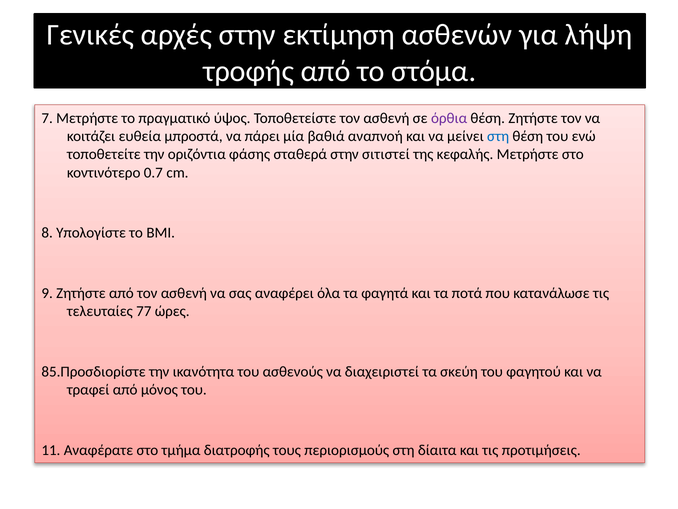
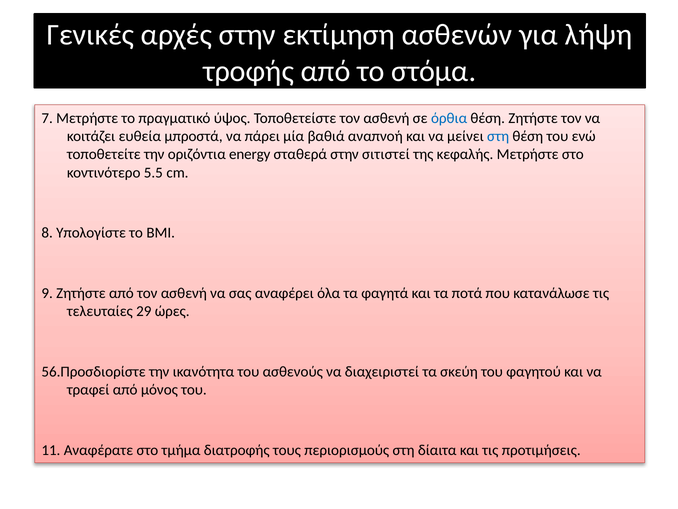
όρθια colour: purple -> blue
φάσης: φάσης -> energy
0.7: 0.7 -> 5.5
77: 77 -> 29
85.Προσδιορίστε: 85.Προσδιορίστε -> 56.Προσδιορίστε
